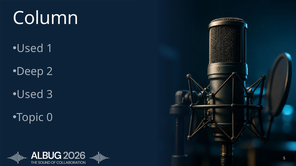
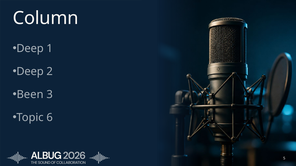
Used at (30, 49): Used -> Deep
Used at (30, 95): Used -> Been
0: 0 -> 6
